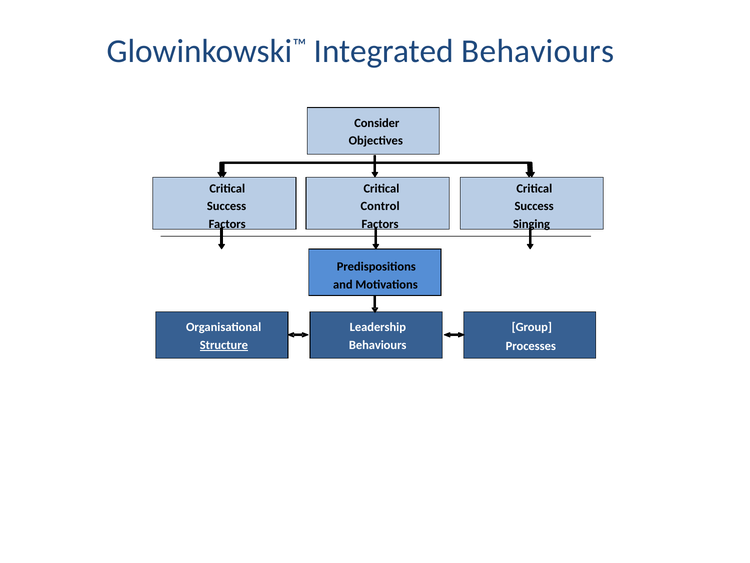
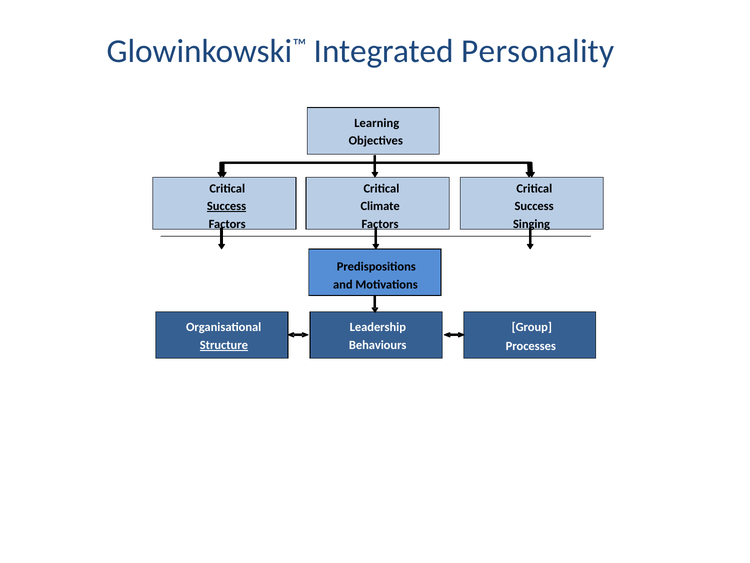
Integrated Behaviours: Behaviours -> Personality
Consider: Consider -> Learning
Success at (227, 206) underline: none -> present
Control: Control -> Climate
